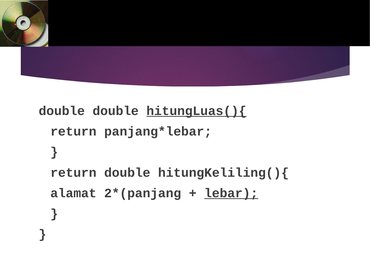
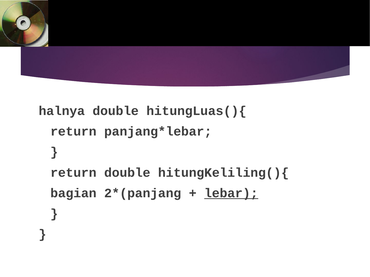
double at (62, 111): double -> halnya
hitungLuas(){ underline: present -> none
alamat: alamat -> bagian
